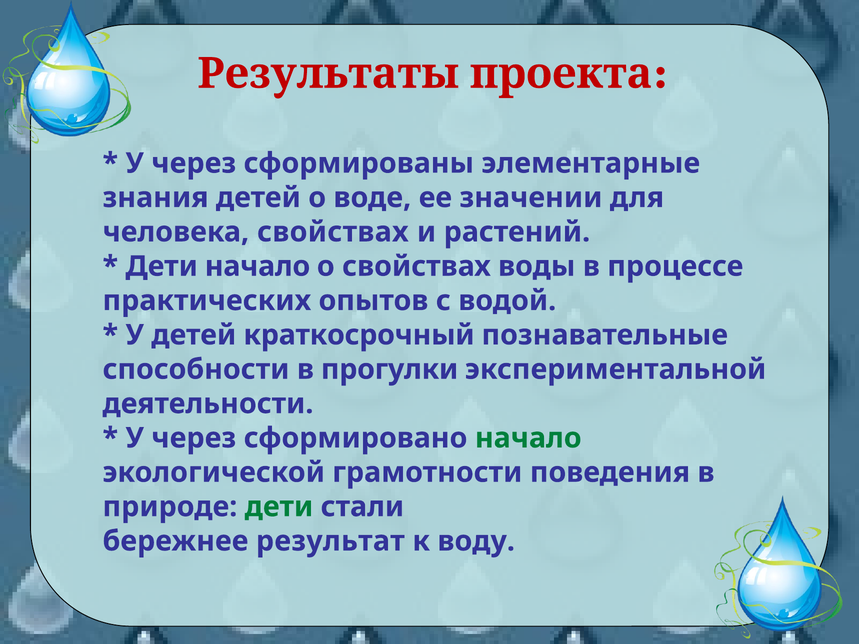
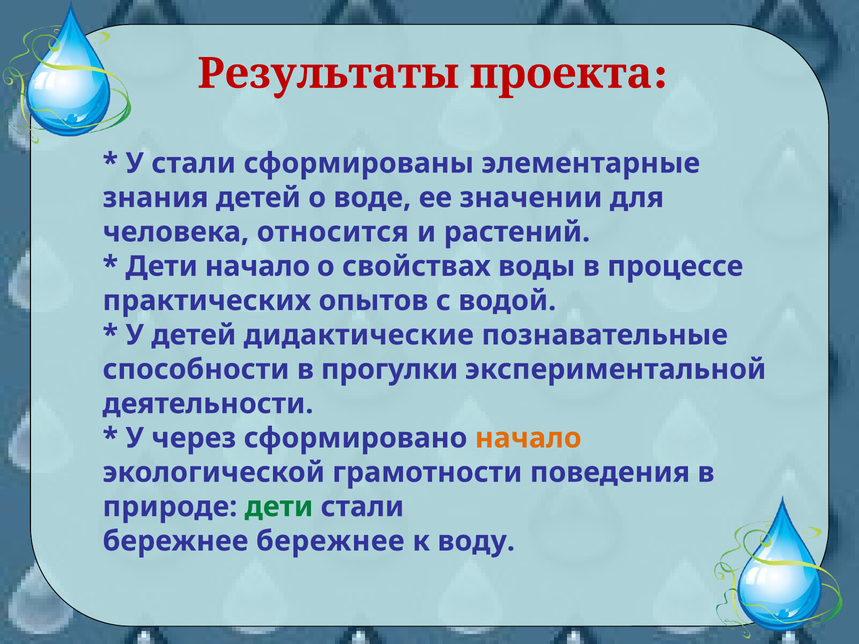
через at (194, 163): через -> стали
человека свойствах: свойствах -> относится
краткосрочный: краткосрочный -> дидактические
начало at (528, 438) colour: green -> orange
бережнее результат: результат -> бережнее
